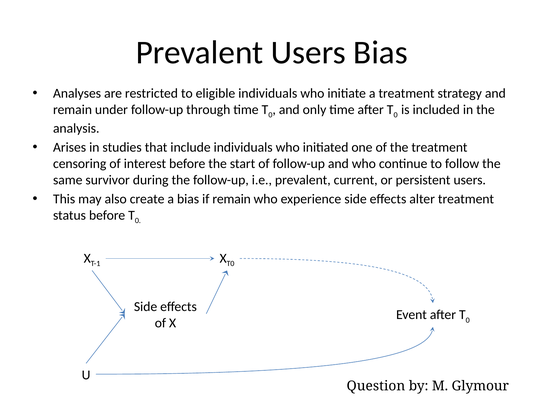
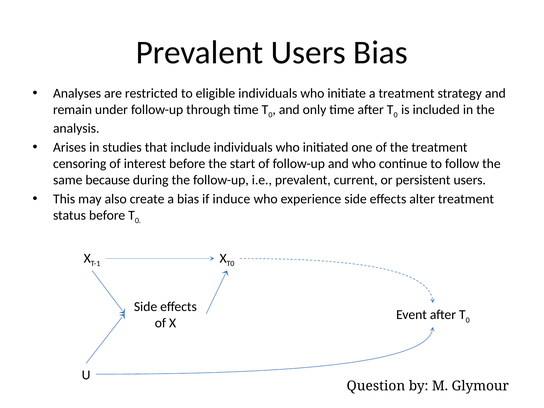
survivor: survivor -> because
if remain: remain -> induce
